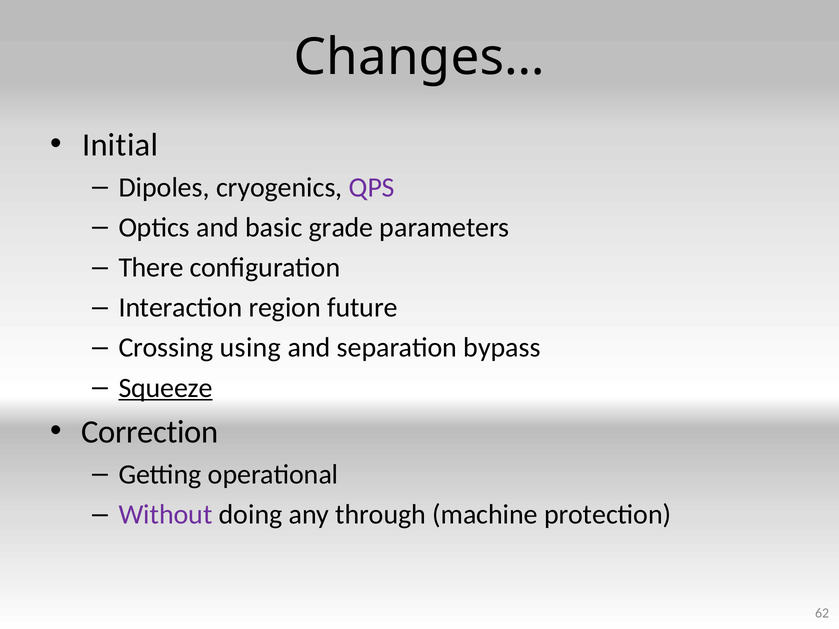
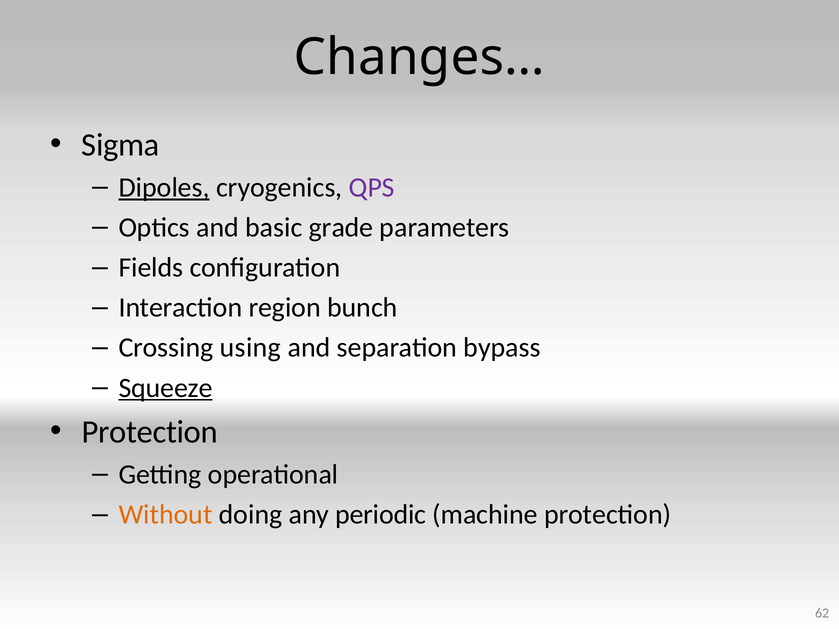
Initial: Initial -> Sigma
Dipoles underline: none -> present
There: There -> Fields
future: future -> bunch
Correction at (150, 432): Correction -> Protection
Without colour: purple -> orange
through: through -> periodic
